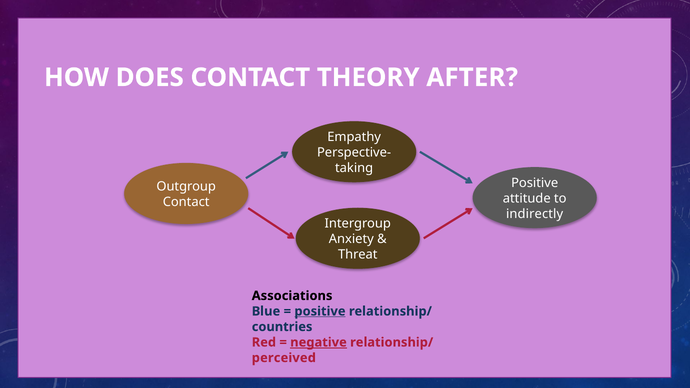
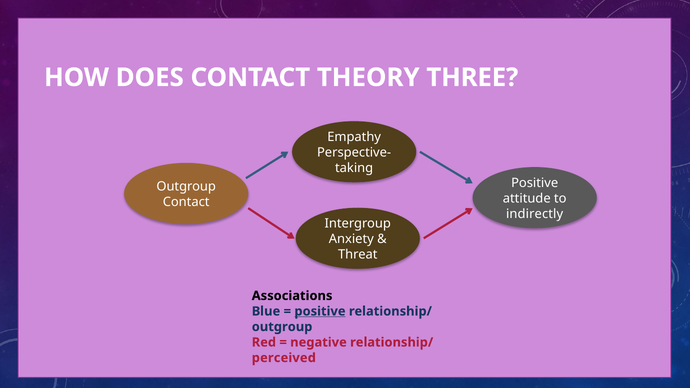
AFTER: AFTER -> THREE
countries at (282, 327): countries -> outgroup
negative underline: present -> none
